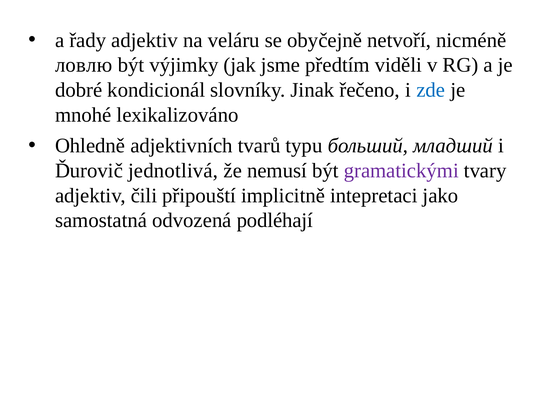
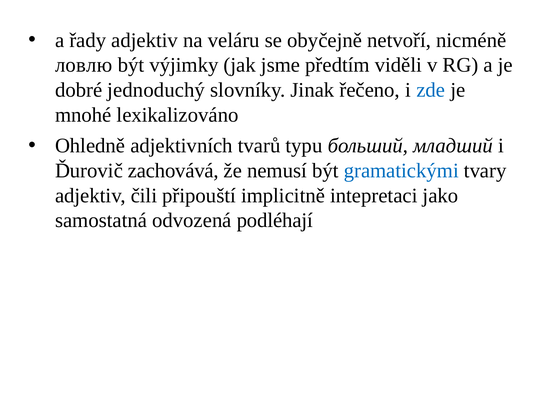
kondicionál: kondicionál -> jednoduchý
jednotlivá: jednotlivá -> zachovává
gramatickými colour: purple -> blue
